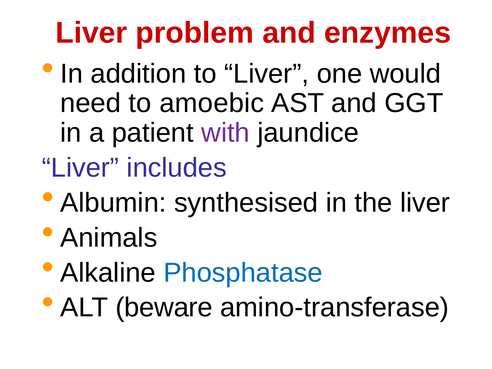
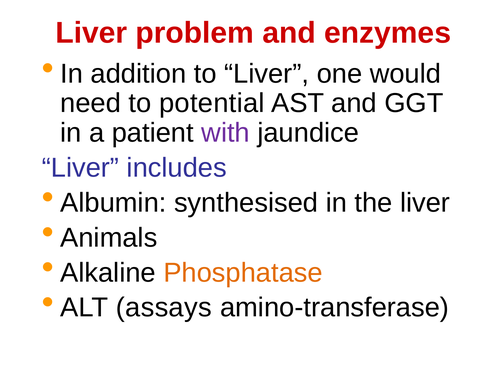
amoebic: amoebic -> potential
Phosphatase colour: blue -> orange
beware: beware -> assays
